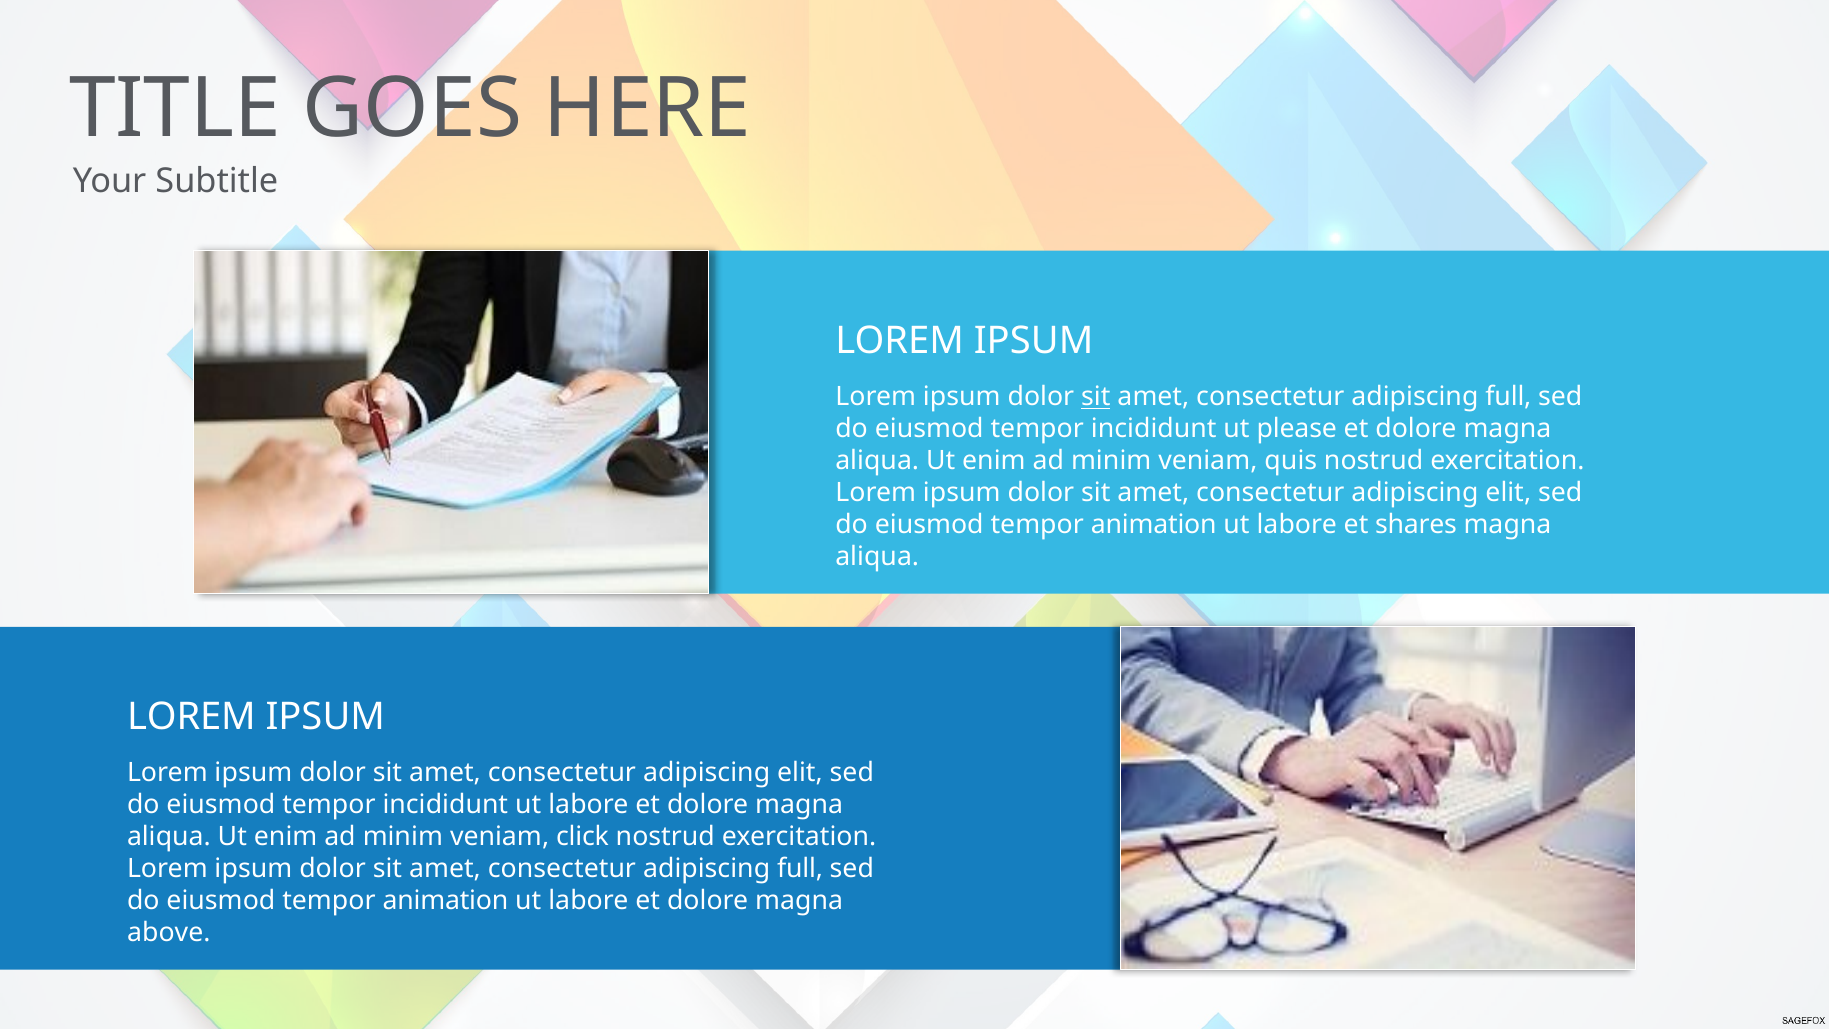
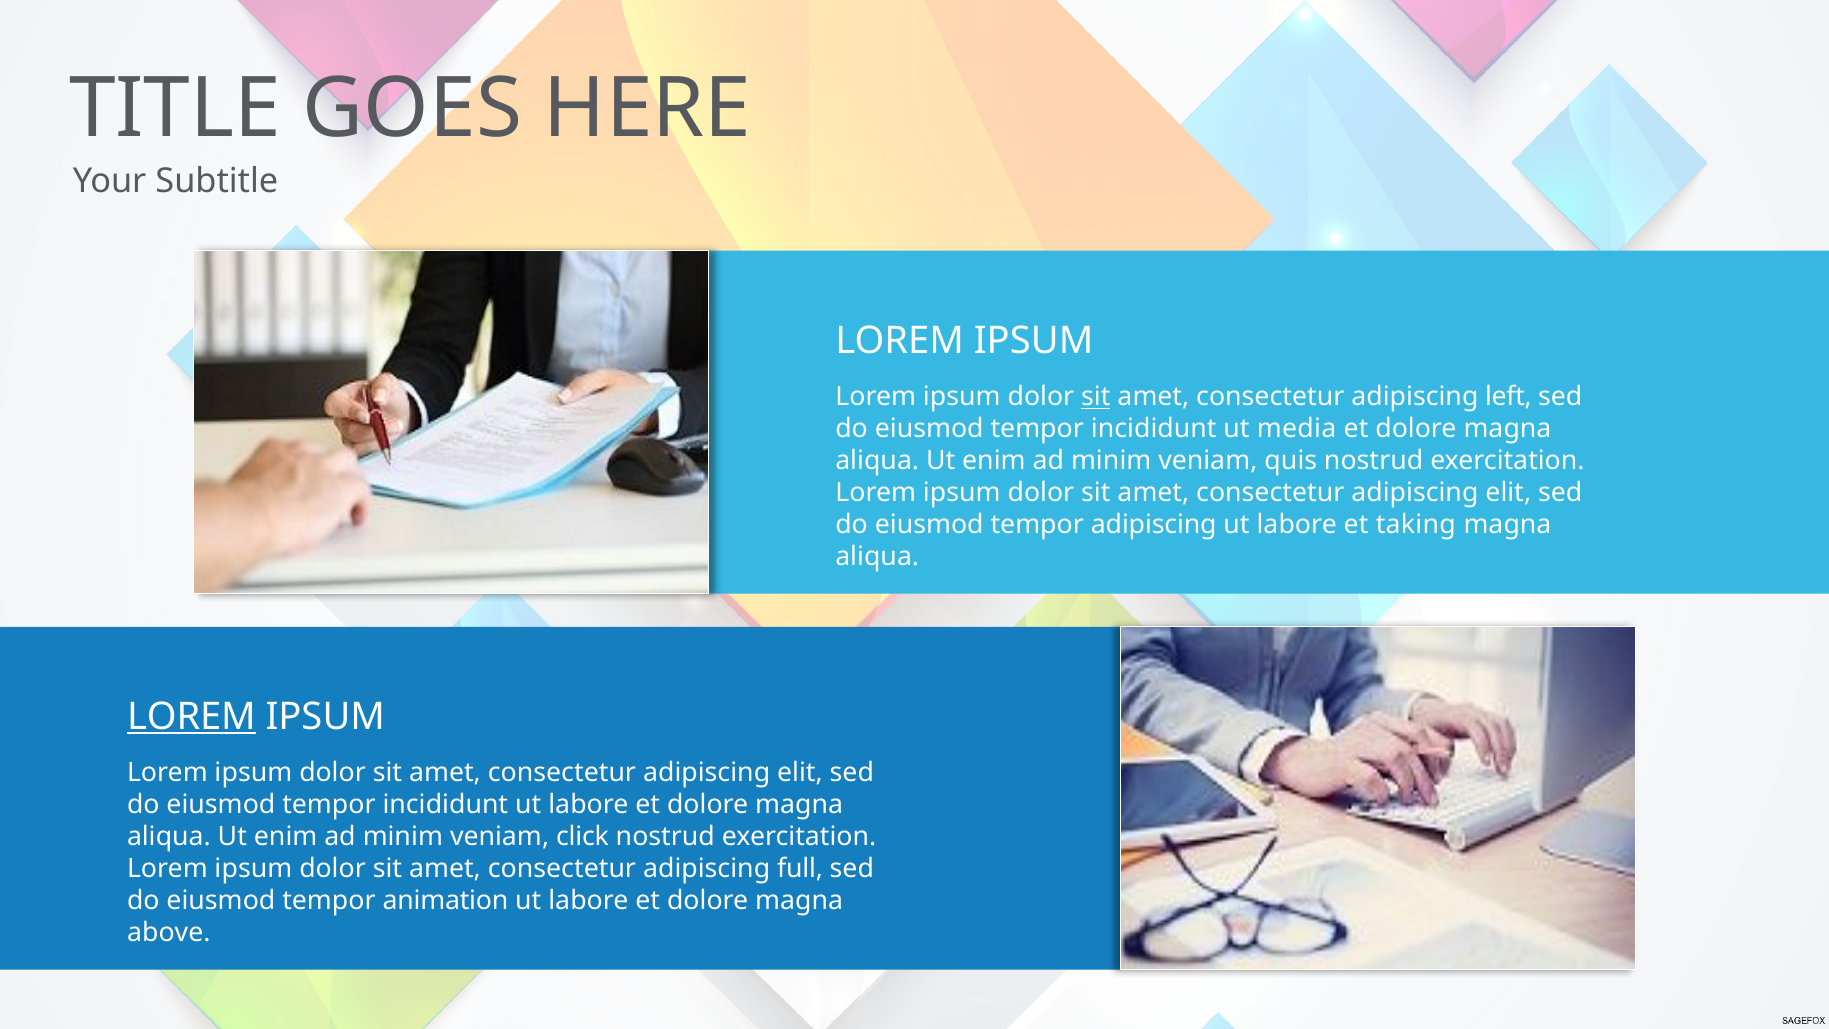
full at (1508, 397): full -> left
please: please -> media
animation at (1154, 525): animation -> adipiscing
shares: shares -> taking
LOREM at (191, 717) underline: none -> present
